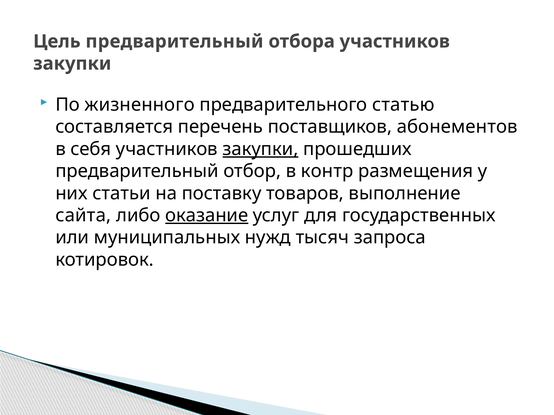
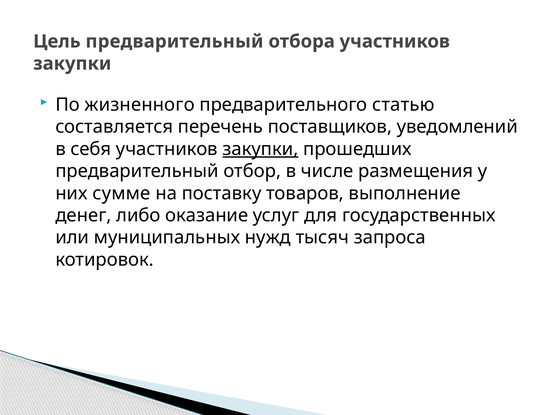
абонементов: абонементов -> уведомлений
контр: контр -> числе
статьи: статьи -> сумме
сайта: сайта -> денег
оказание underline: present -> none
